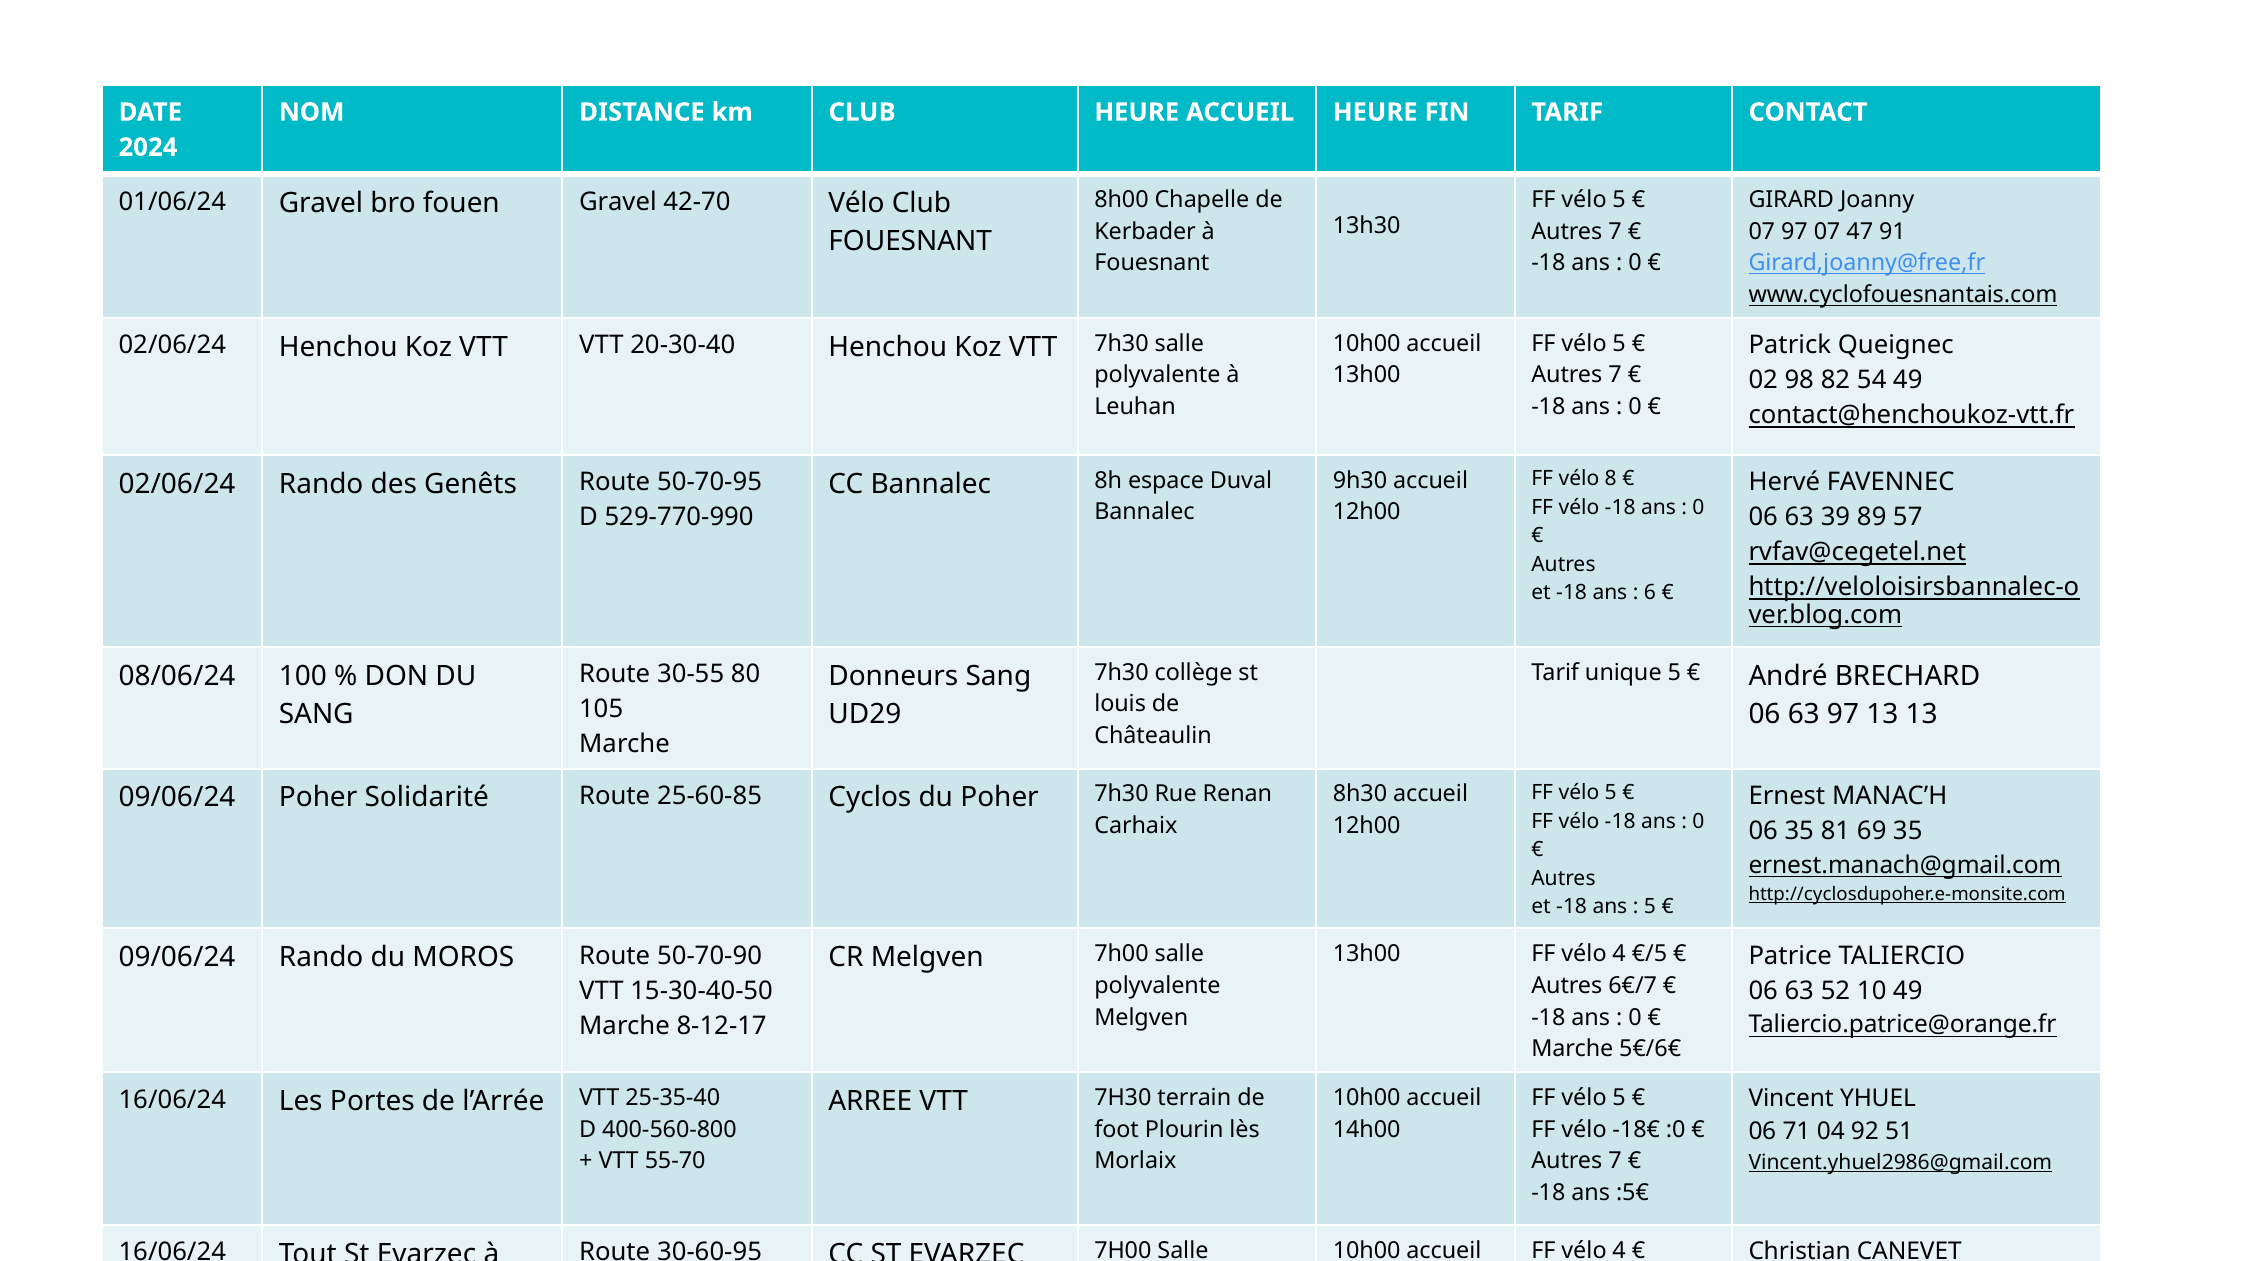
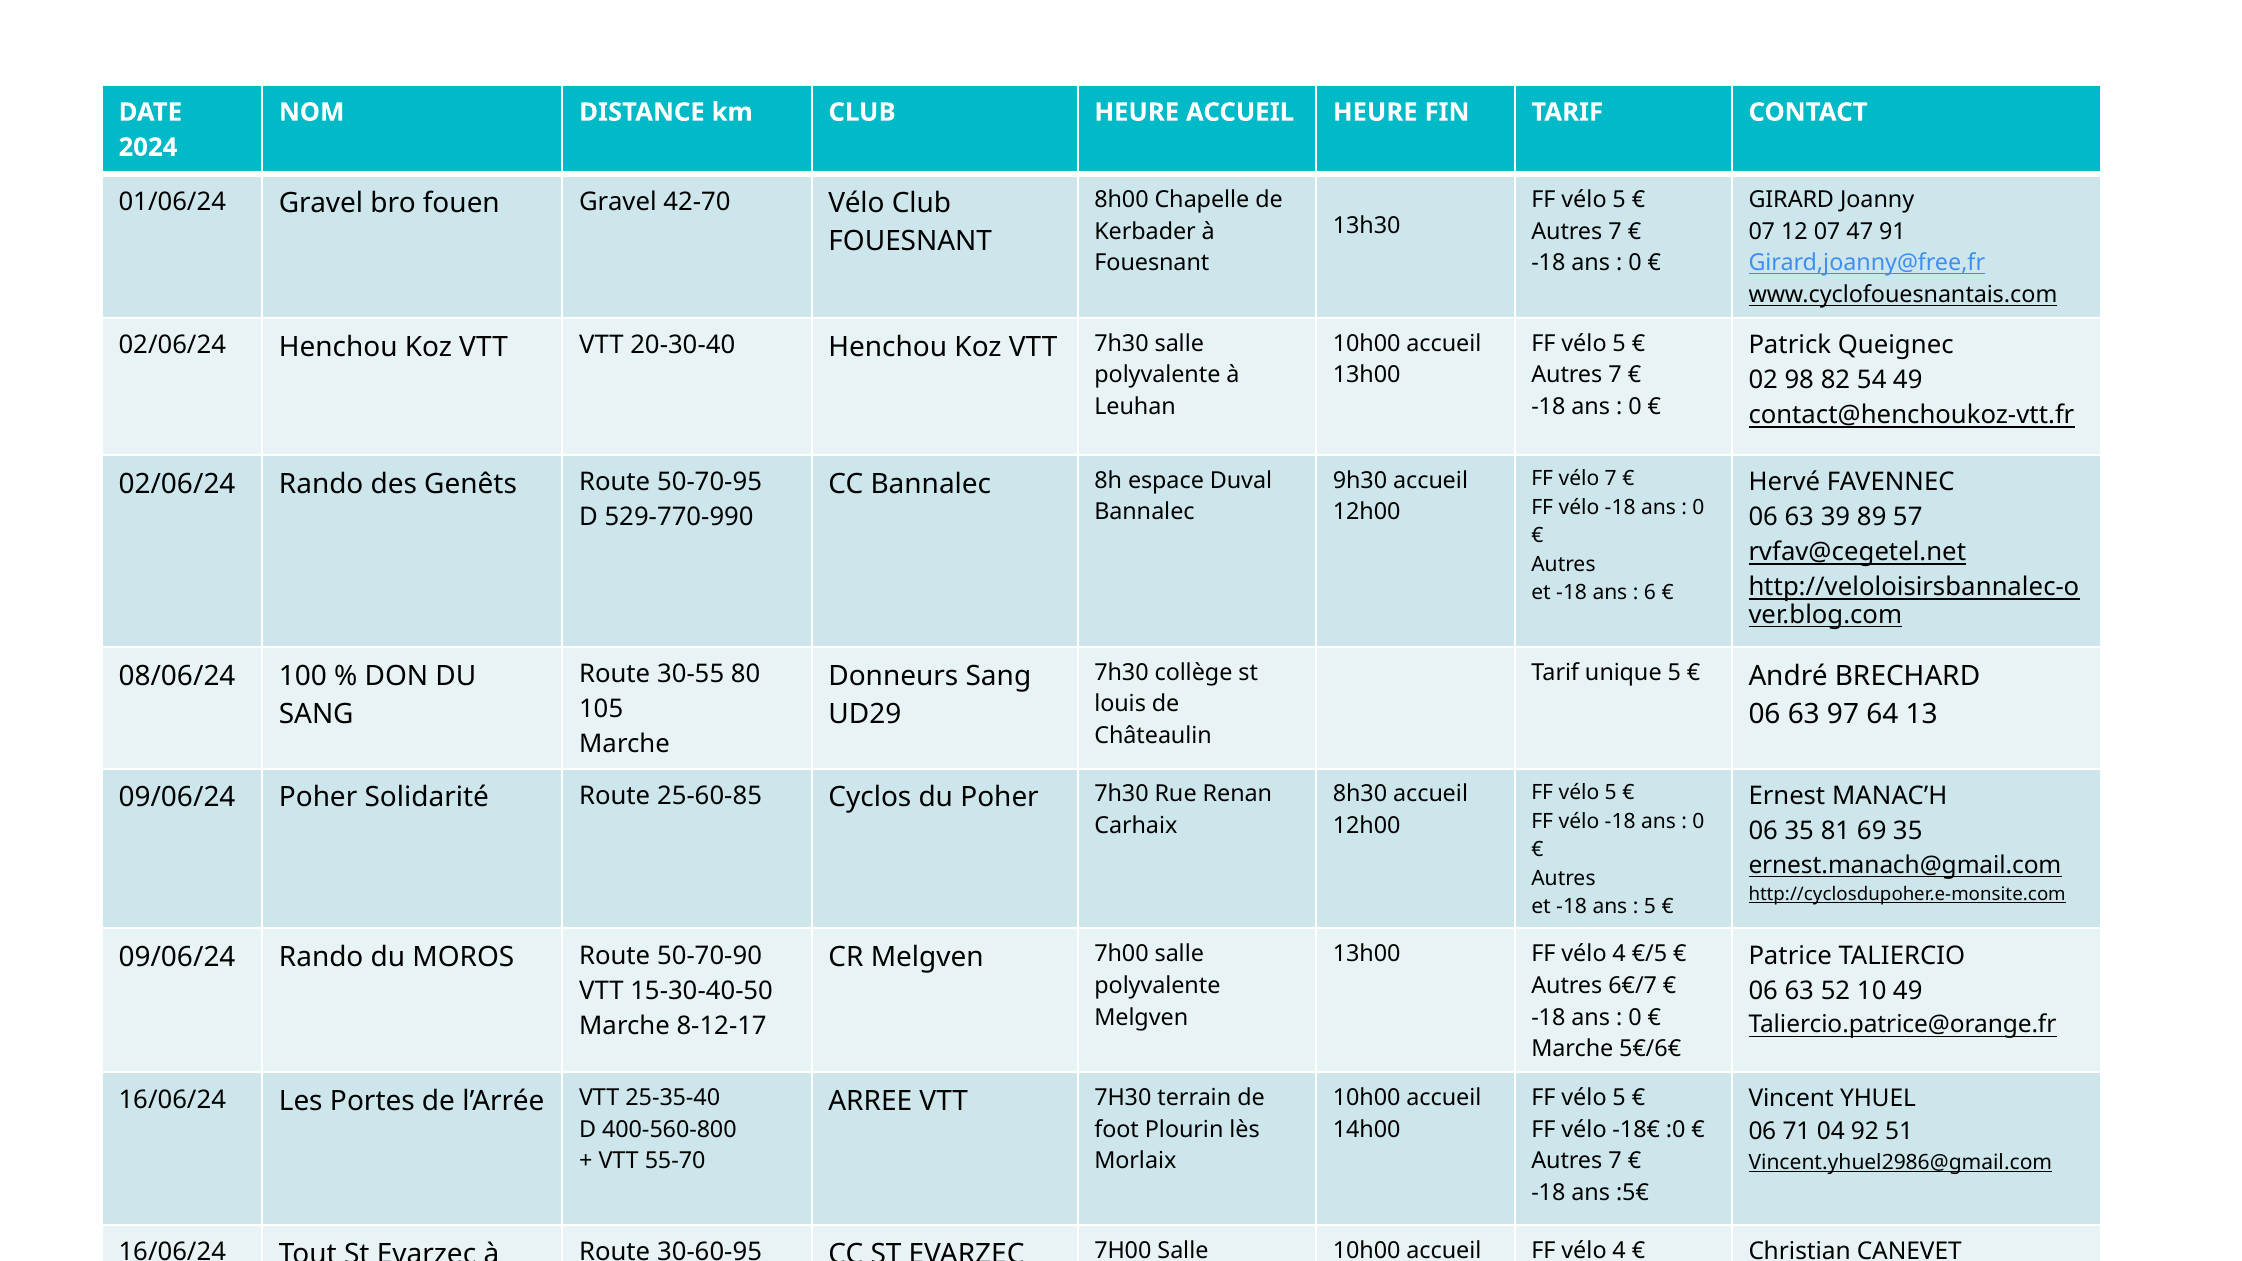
07 97: 97 -> 12
vélo 8: 8 -> 7
97 13: 13 -> 64
